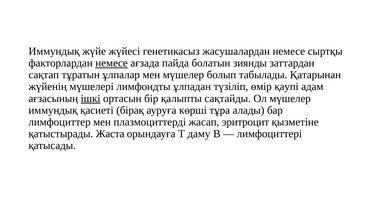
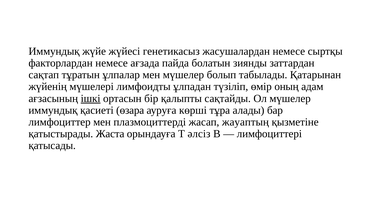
немесе at (112, 63) underline: present -> none
қаупі: қаупі -> оның
бірақ: бірақ -> өзара
эритроцит: эритроцит -> жауаптың
даму: даму -> әлсіз
